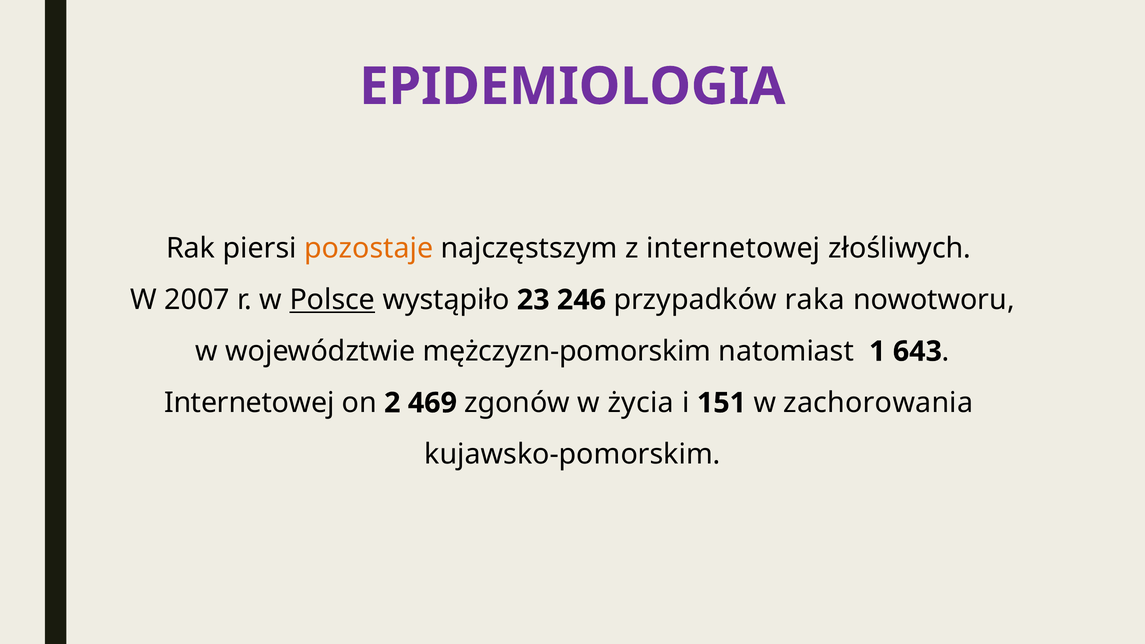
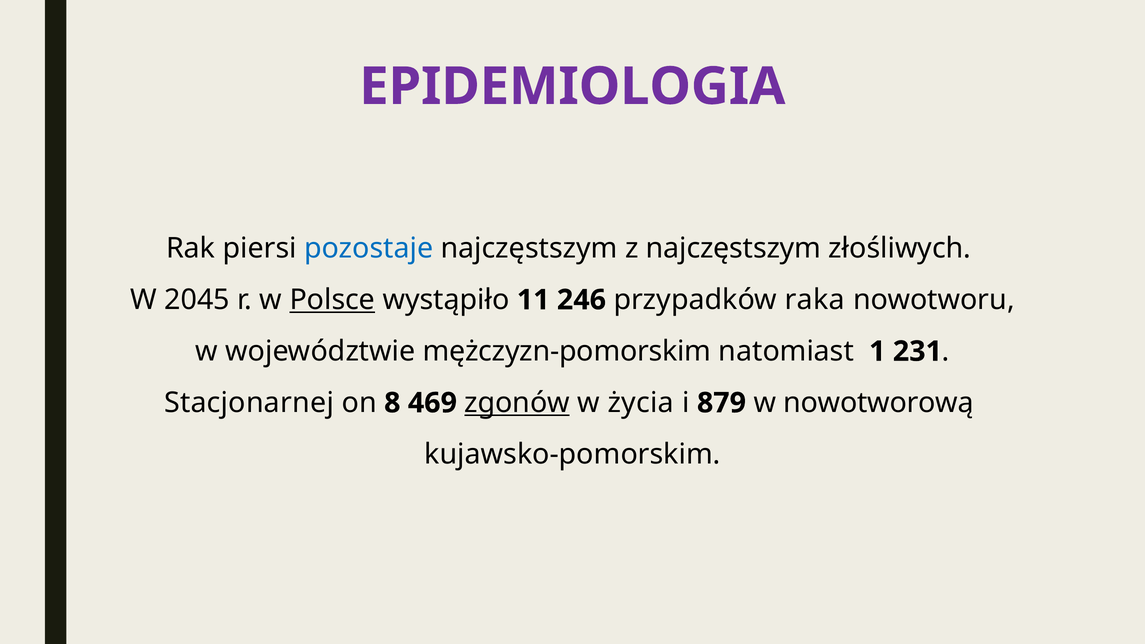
pozostaje colour: orange -> blue
z internetowej: internetowej -> najczęstszym
2007: 2007 -> 2045
23: 23 -> 11
643: 643 -> 231
Internetowej at (249, 403): Internetowej -> Stacjonarnej
2: 2 -> 8
zgonów underline: none -> present
151: 151 -> 879
zachorowania: zachorowania -> nowotworową
